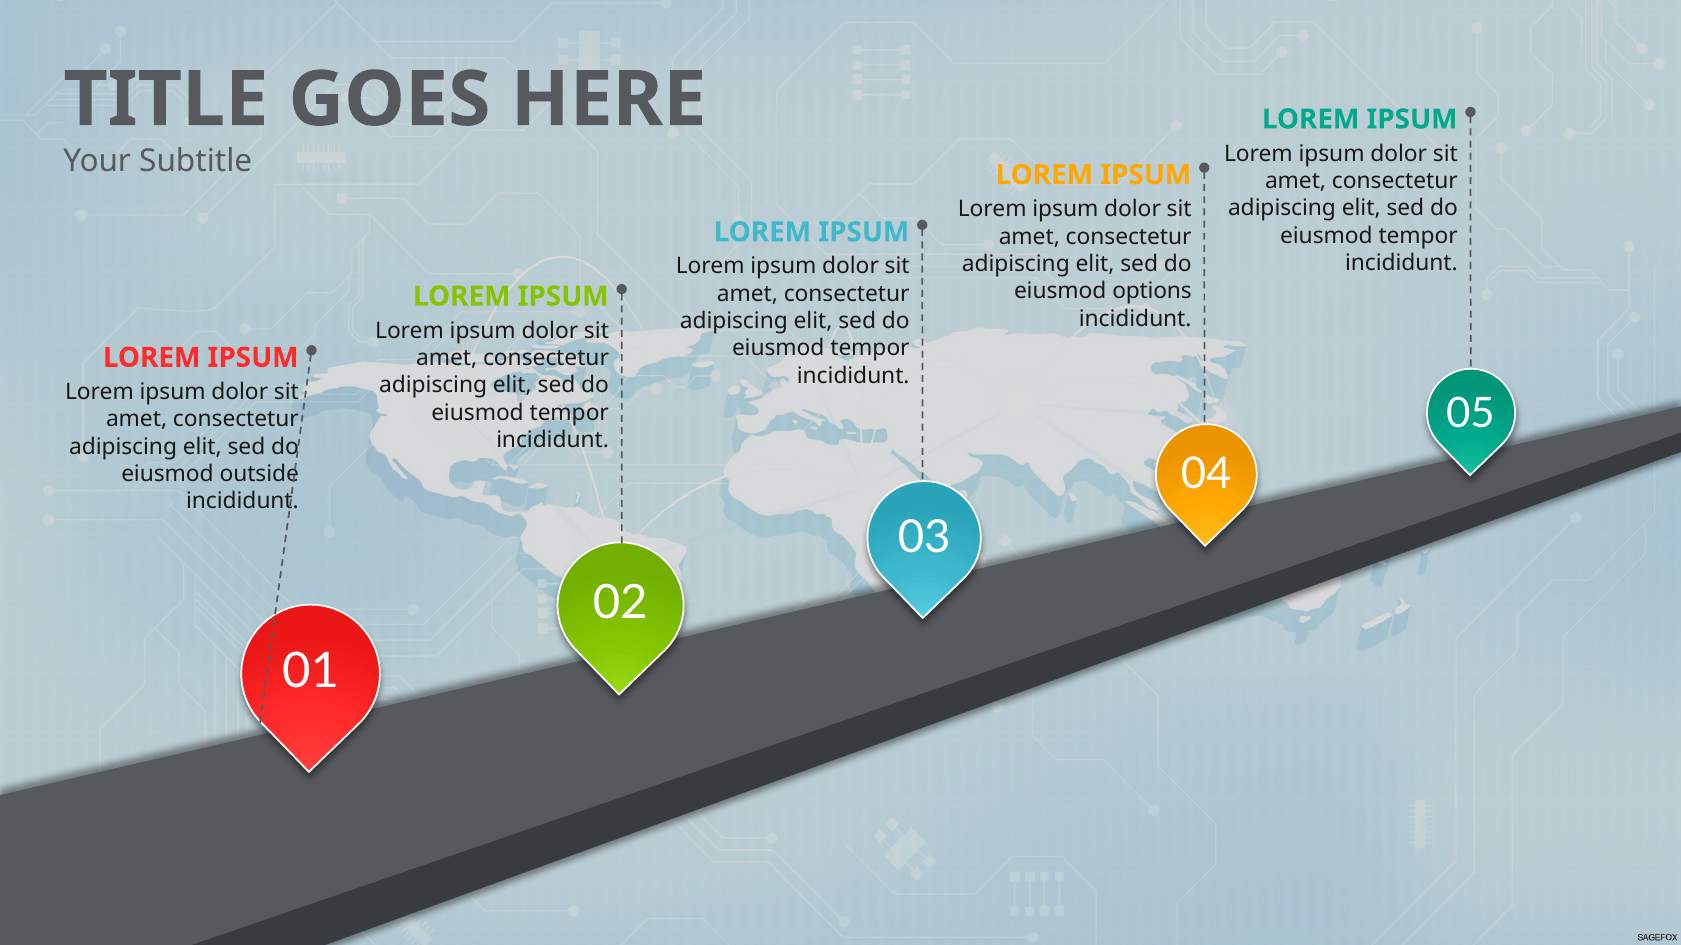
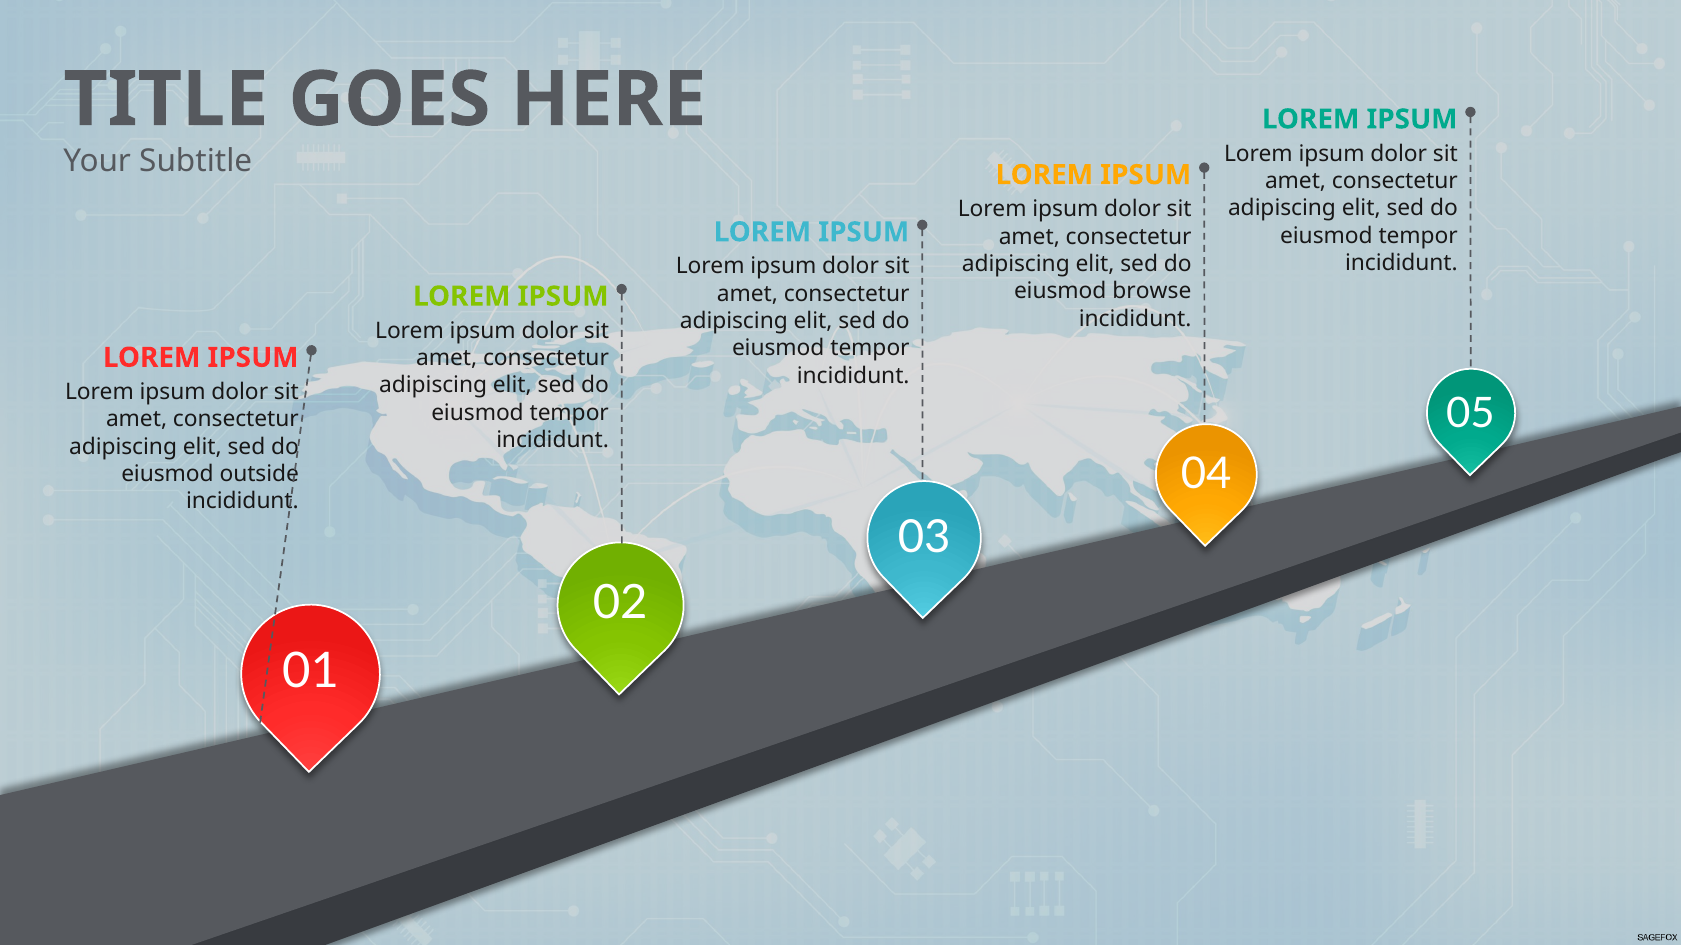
options: options -> browse
